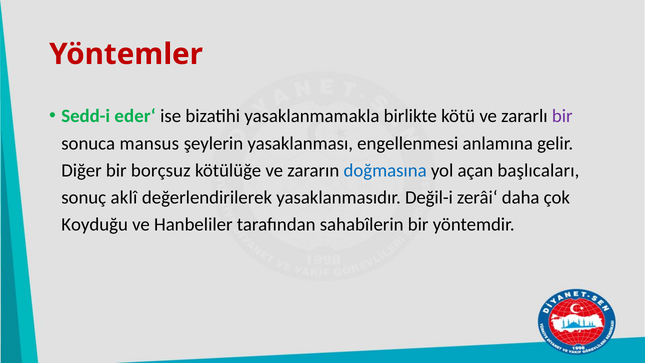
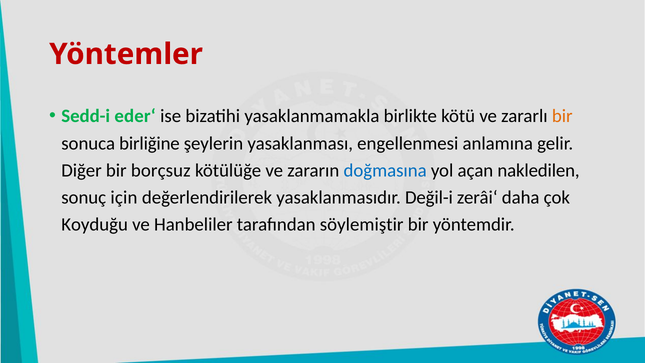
bir at (562, 116) colour: purple -> orange
mansus: mansus -> birliğine
başlıcaları: başlıcaları -> nakledilen
aklî: aklî -> için
sahabîlerin: sahabîlerin -> söylemiştir
